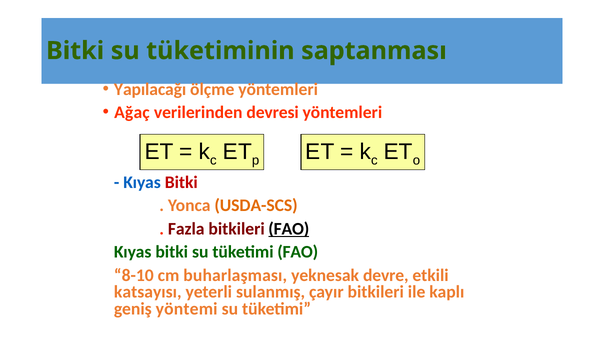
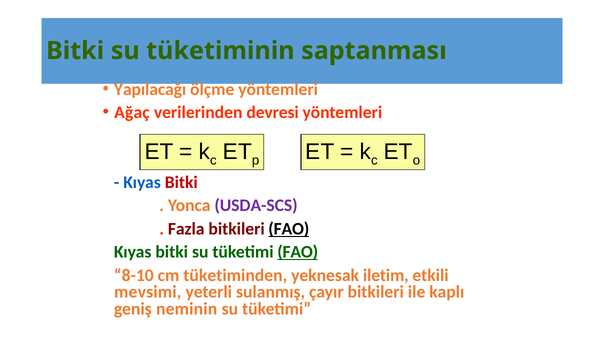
USDA-SCS colour: orange -> purple
FAO at (298, 252) underline: none -> present
buharlaşması: buharlaşması -> tüketiminden
devre: devre -> iletim
katsayısı: katsayısı -> mevsimi
yöntemi: yöntemi -> neminin
